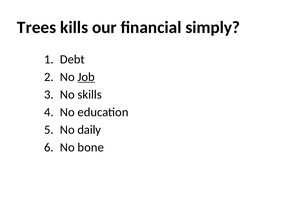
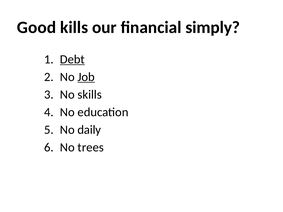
Trees: Trees -> Good
Debt underline: none -> present
bone: bone -> trees
